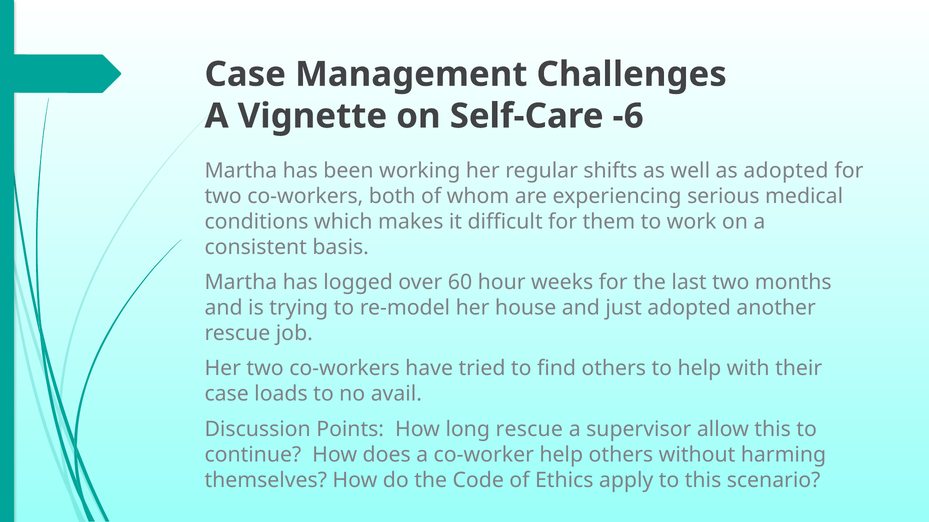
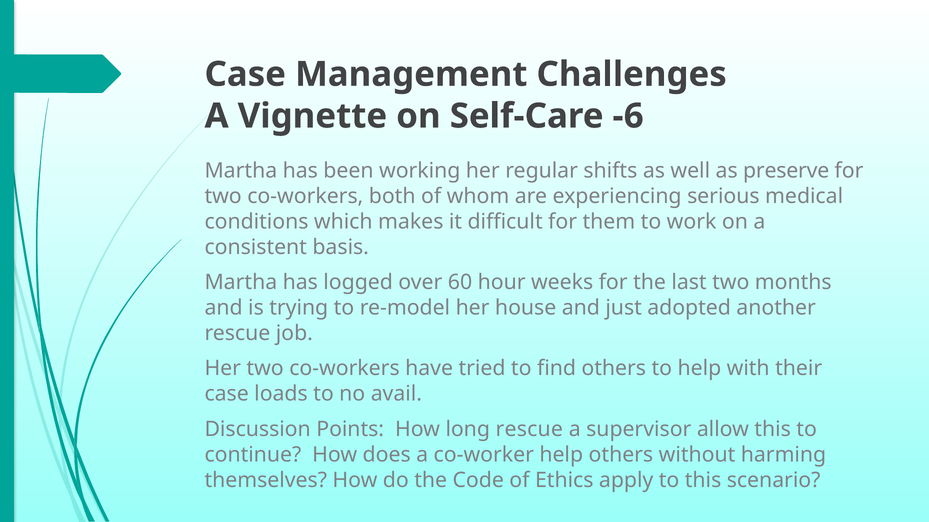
as adopted: adopted -> preserve
